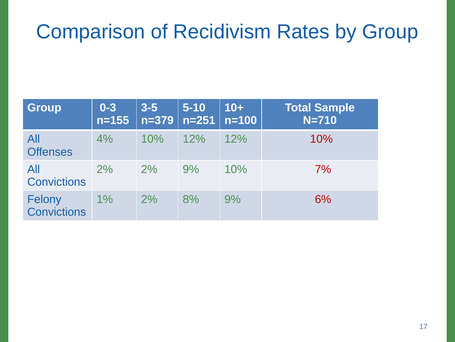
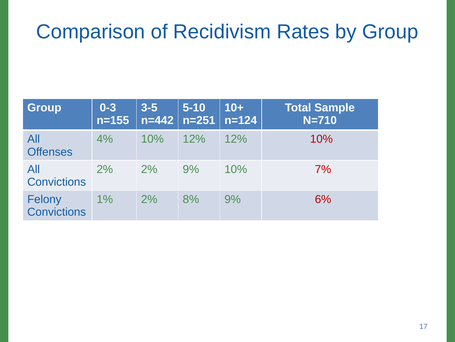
n=379: n=379 -> n=442
n=100: n=100 -> n=124
